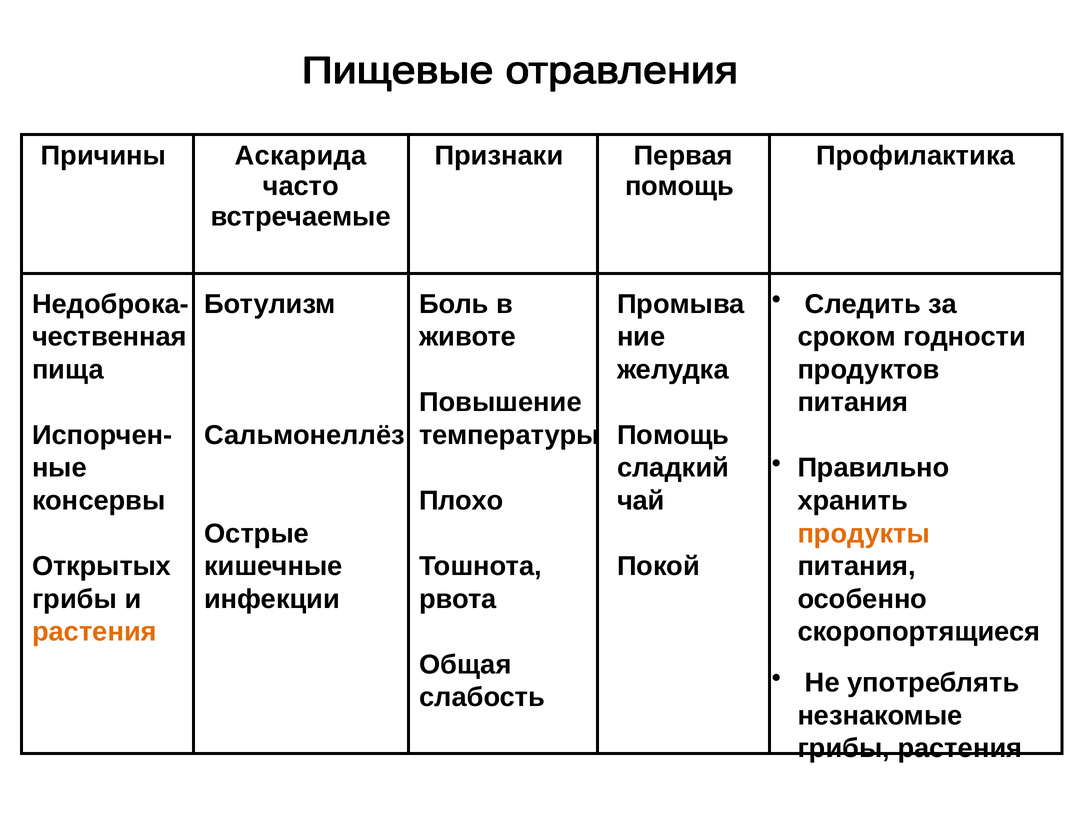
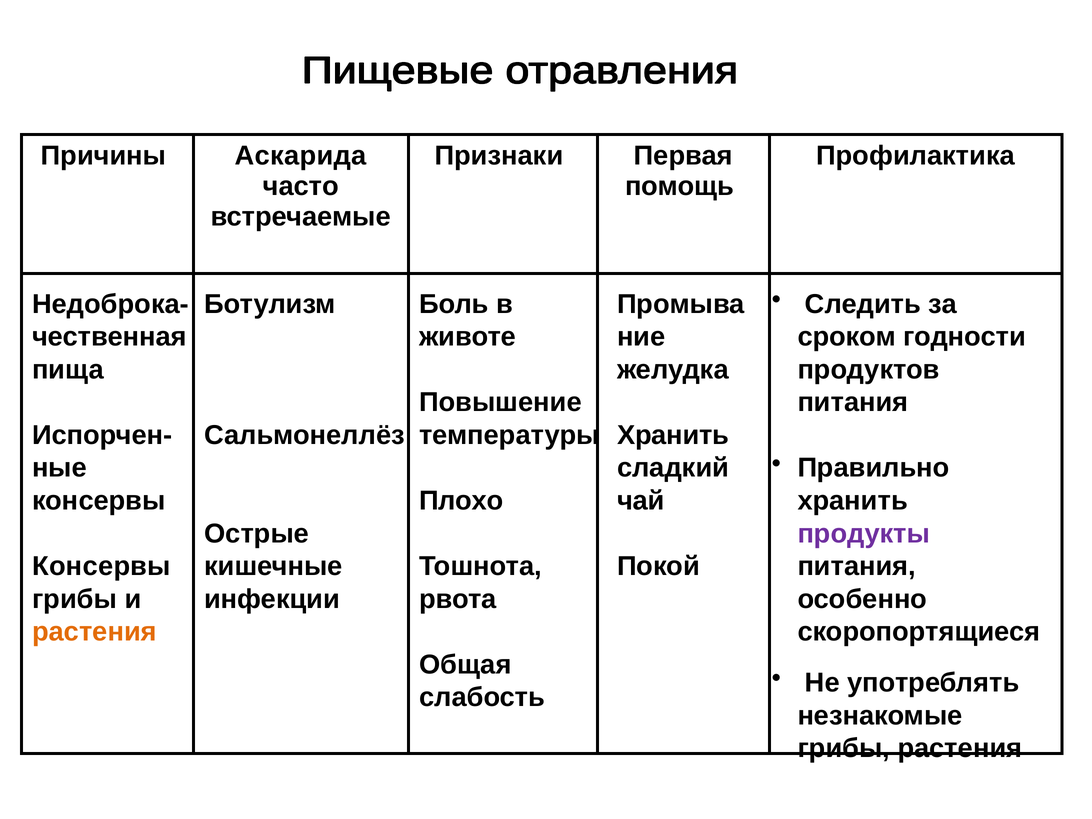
Помощь at (673, 435): Помощь -> Хранить
продукты colour: orange -> purple
Открытых at (102, 566): Открытых -> Консервы
